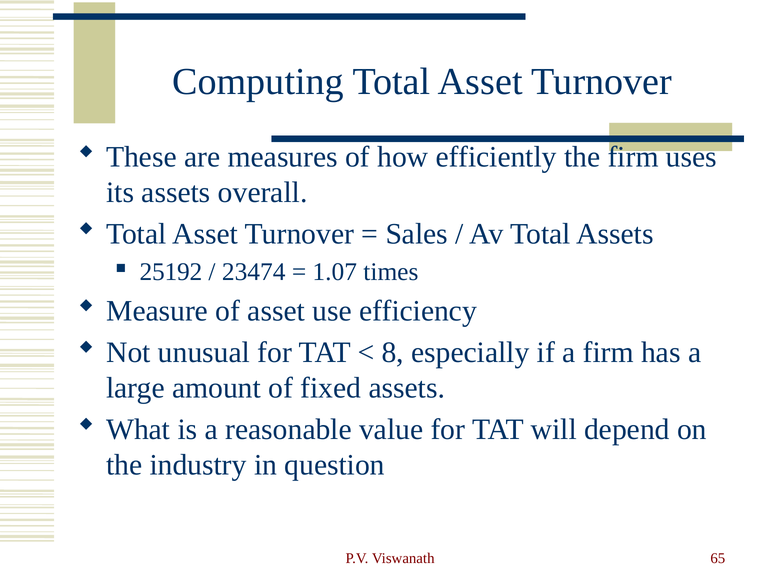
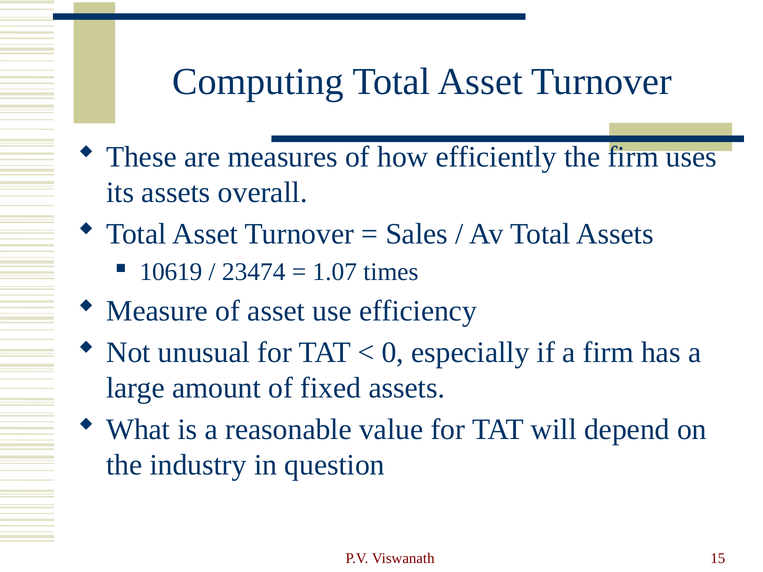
25192: 25192 -> 10619
8: 8 -> 0
65: 65 -> 15
